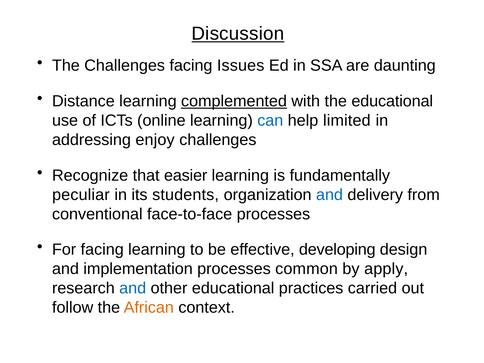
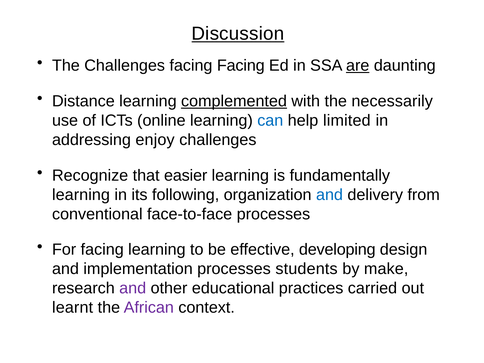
facing Issues: Issues -> Facing
are underline: none -> present
the educational: educational -> necessarily
peculiar at (81, 195): peculiar -> learning
students: students -> following
common: common -> students
apply: apply -> make
and at (133, 288) colour: blue -> purple
follow: follow -> learnt
African colour: orange -> purple
